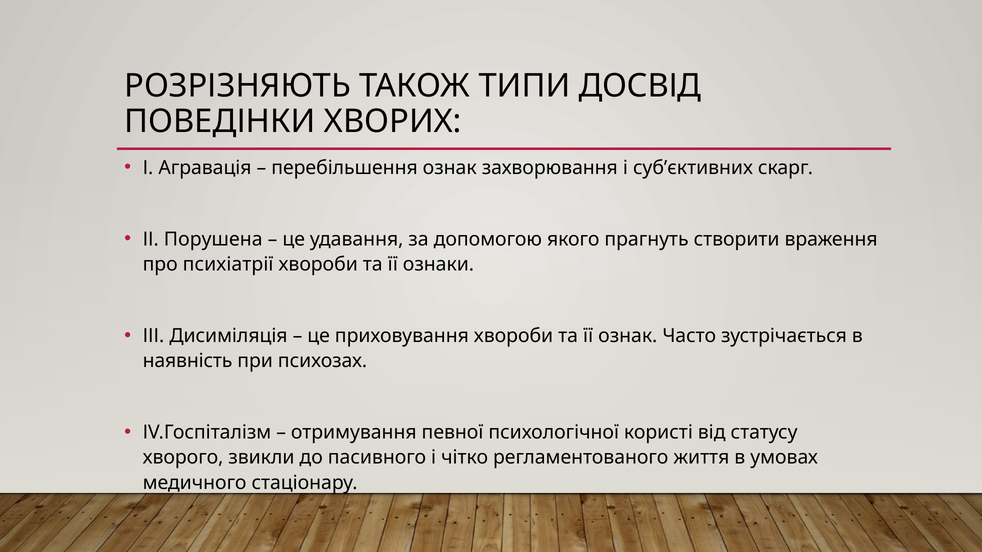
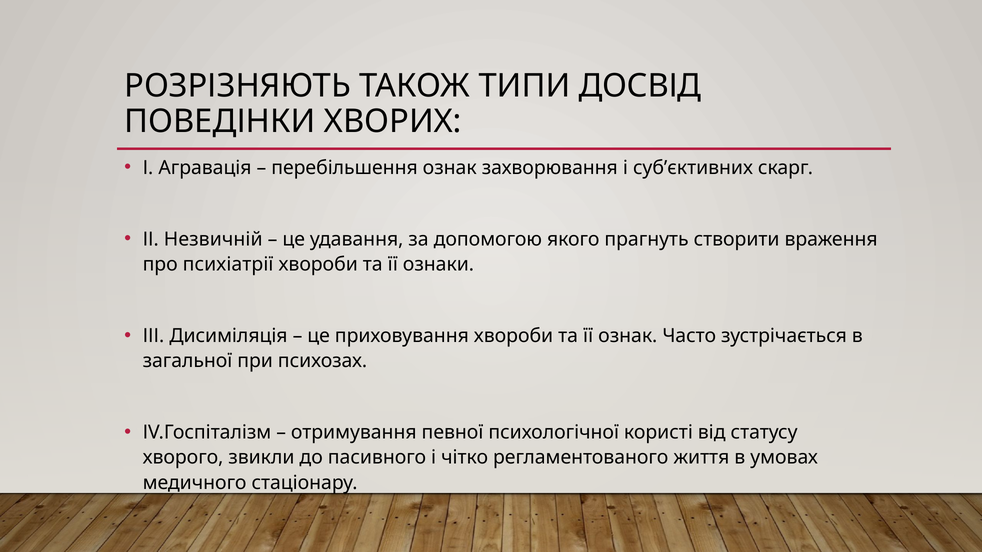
Порушена: Порушена -> Незвичній
наявність: наявність -> загальної
